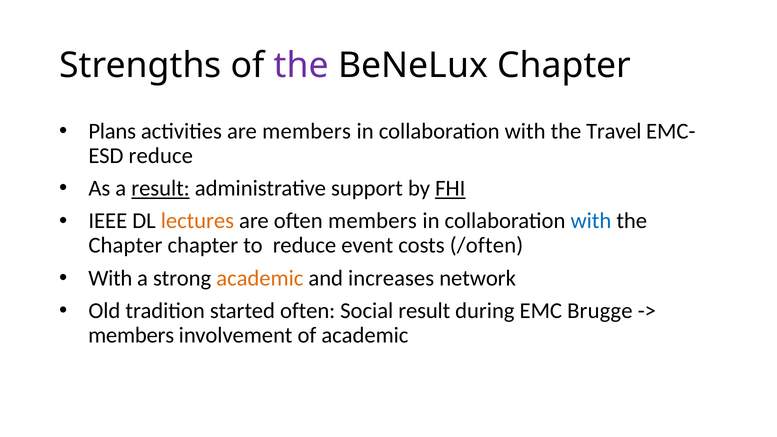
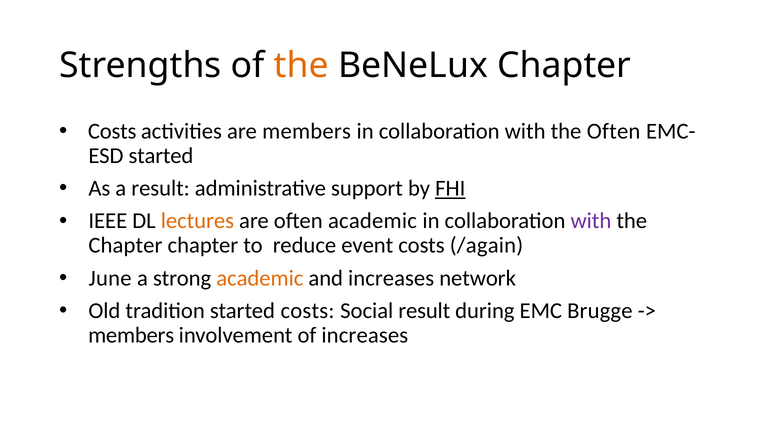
the at (301, 65) colour: purple -> orange
Plans at (112, 131): Plans -> Costs
the Travel: Travel -> Often
reduce at (161, 156): reduce -> started
result at (161, 188) underline: present -> none
often members: members -> academic
with at (591, 221) colour: blue -> purple
/often: /often -> /again
With at (110, 278): With -> June
started often: often -> costs
of academic: academic -> increases
